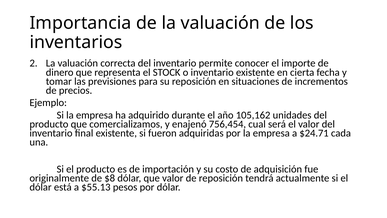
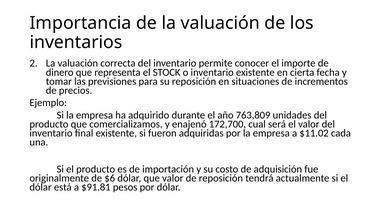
105,162: 105,162 -> 763,809
756,454: 756,454 -> 172,700
$24.71: $24.71 -> $11.02
$8: $8 -> $6
$55.13: $55.13 -> $91.81
